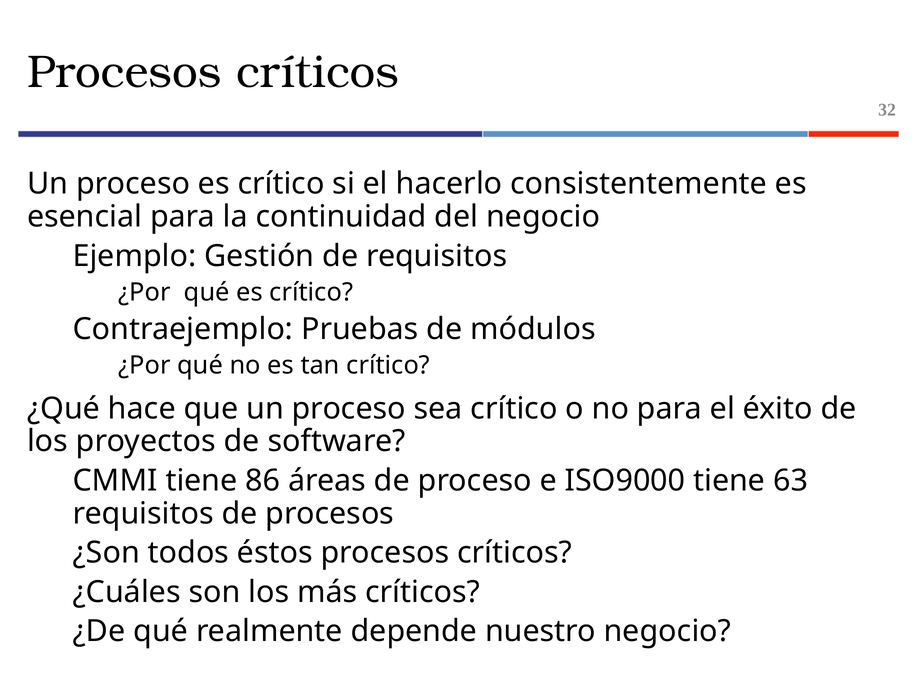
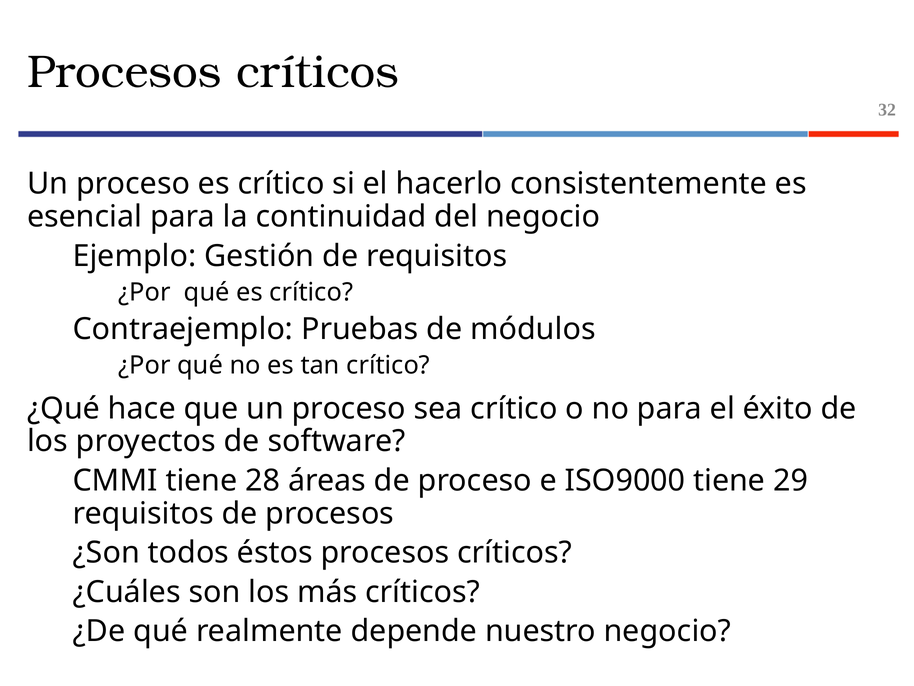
86: 86 -> 28
63: 63 -> 29
